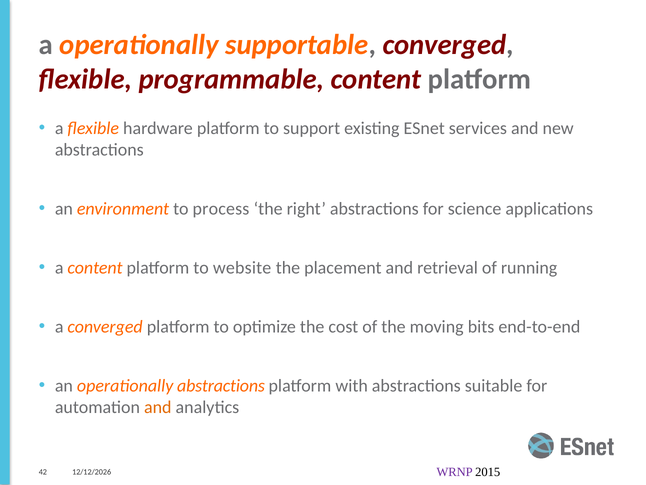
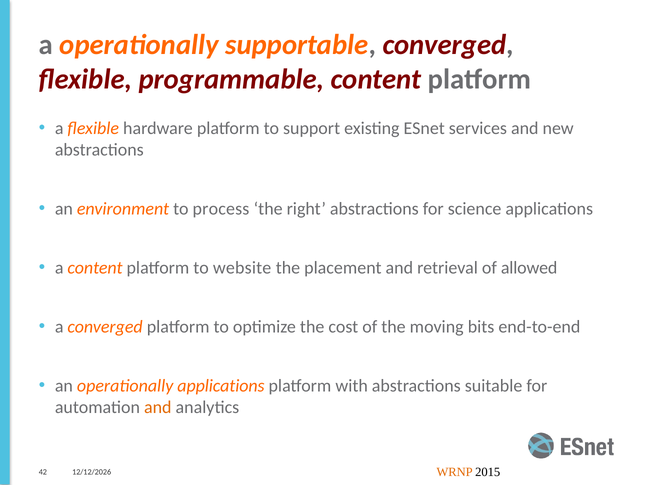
running: running -> allowed
operationally abstractions: abstractions -> applications
WRNP colour: purple -> orange
